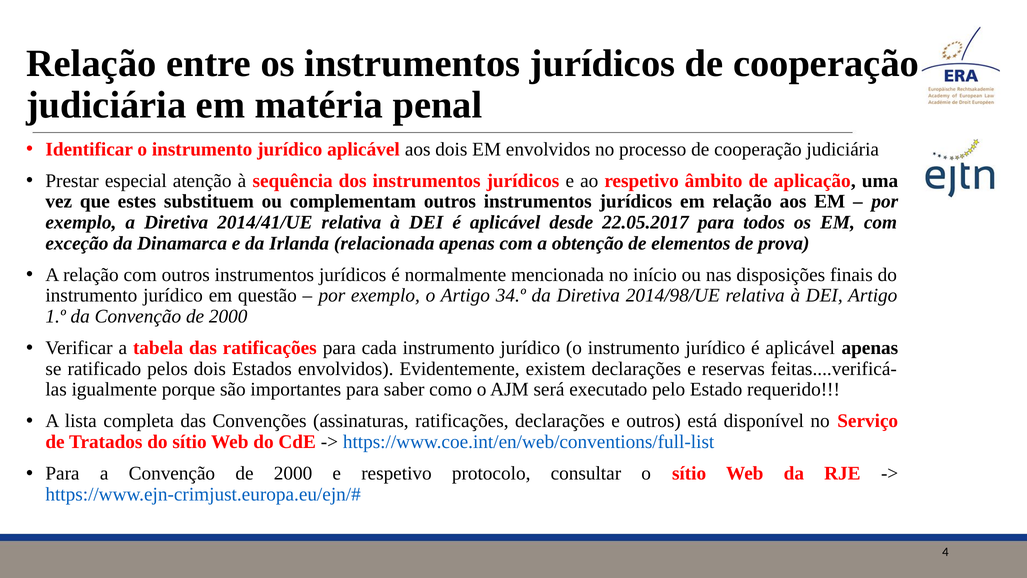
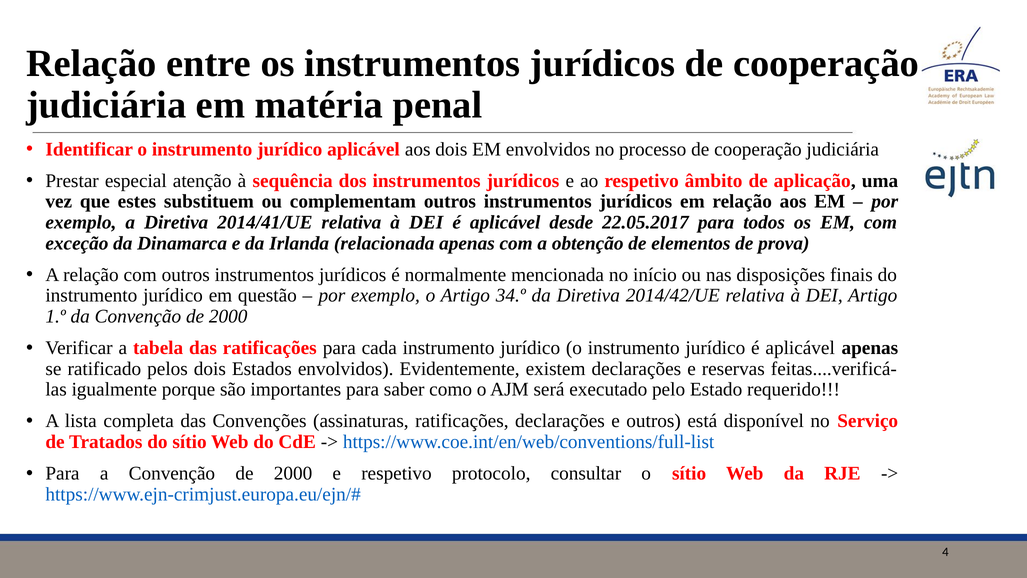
2014/98/UE: 2014/98/UE -> 2014/42/UE
